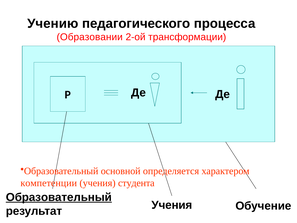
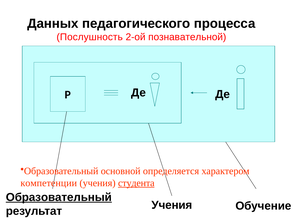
Учению: Учению -> Данных
Образовании: Образовании -> Послушность
трансформации: трансформации -> познавательной
студента underline: none -> present
